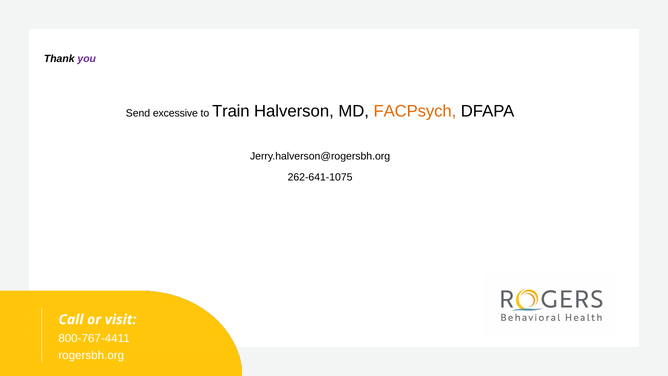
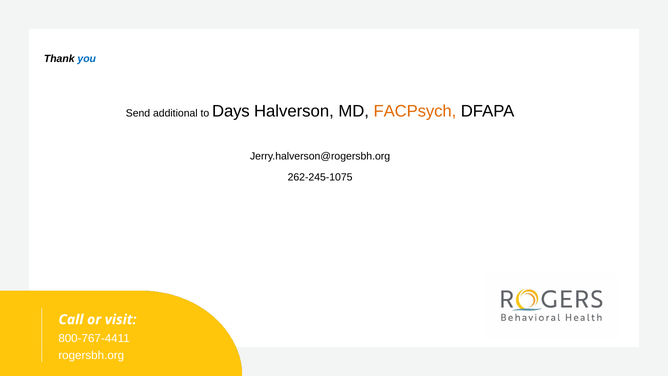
you colour: purple -> blue
excessive: excessive -> additional
Train: Train -> Days
262-641-1075: 262-641-1075 -> 262-245-1075
